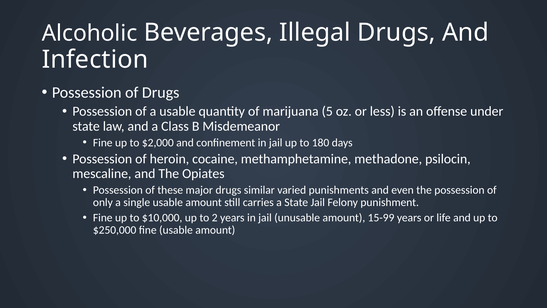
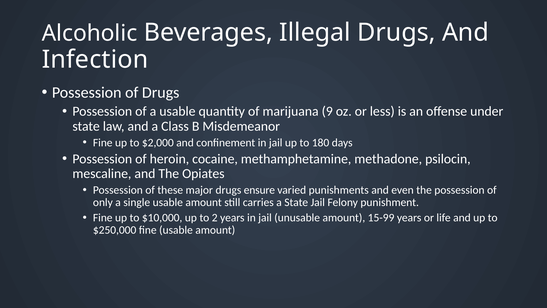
5: 5 -> 9
similar: similar -> ensure
